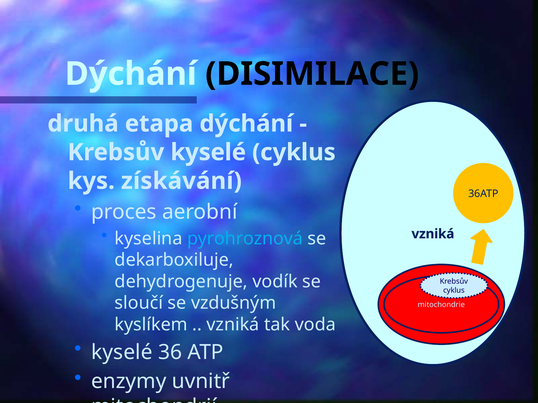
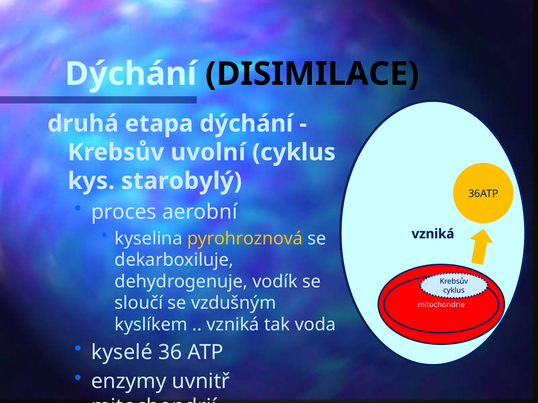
Krebsův kyselé: kyselé -> uvolní
získávání: získávání -> starobylý
pyrohroznová colour: light blue -> yellow
